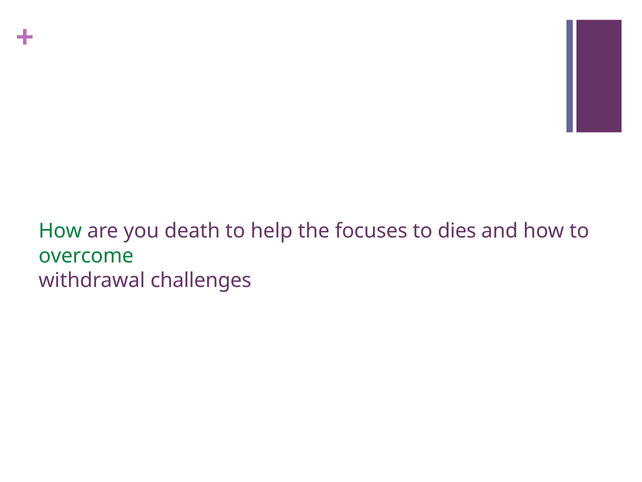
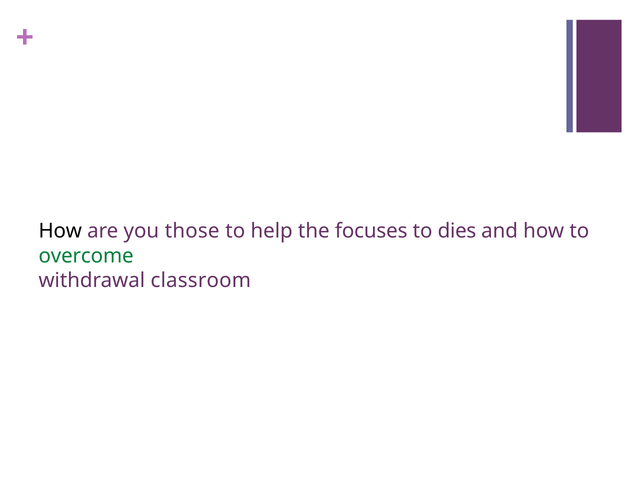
How at (60, 231) colour: green -> black
death: death -> those
challenges: challenges -> classroom
